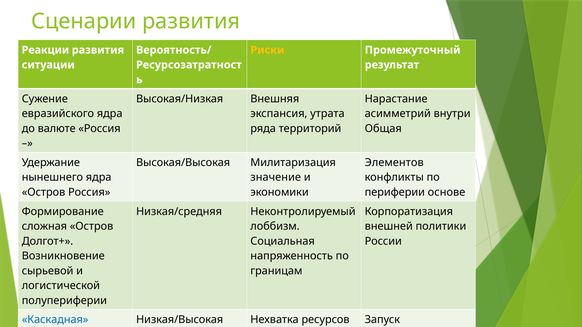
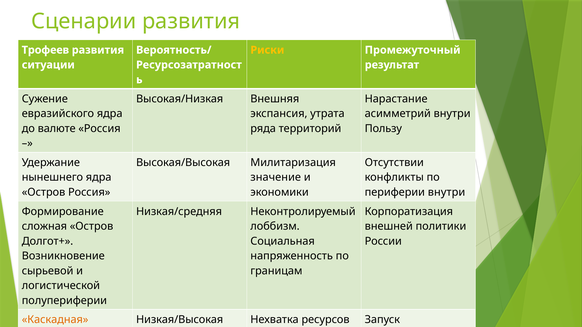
Реакции: Реакции -> Трофеев
Общая: Общая -> Пользу
Элементов: Элементов -> Отсутствии
периферии основе: основе -> внутри
Каскадная colour: blue -> orange
